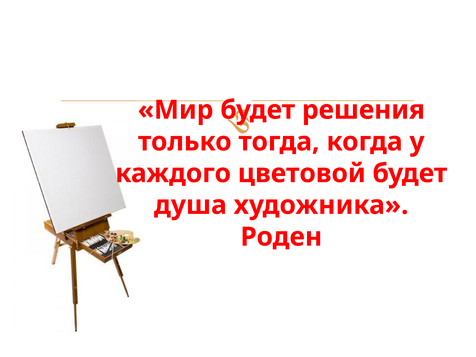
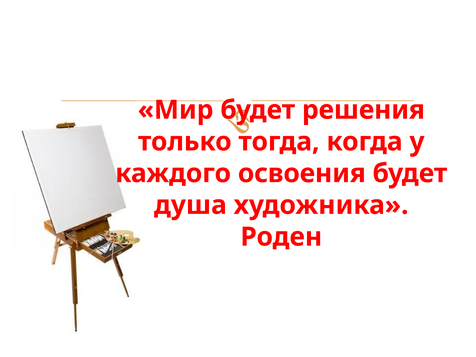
цветовой: цветовой -> освоения
